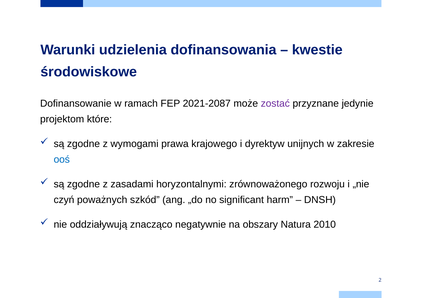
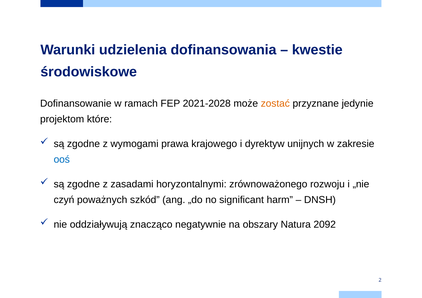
2021-2087: 2021-2087 -> 2021-2028
zostać colour: purple -> orange
2010: 2010 -> 2092
